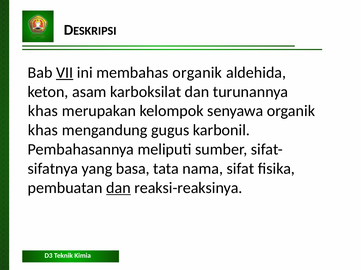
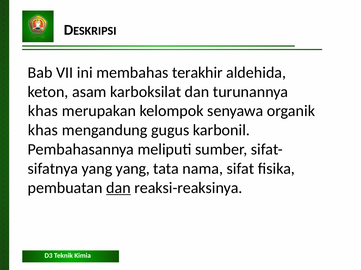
VII underline: present -> none
membahas organik: organik -> terakhir
yang basa: basa -> yang
